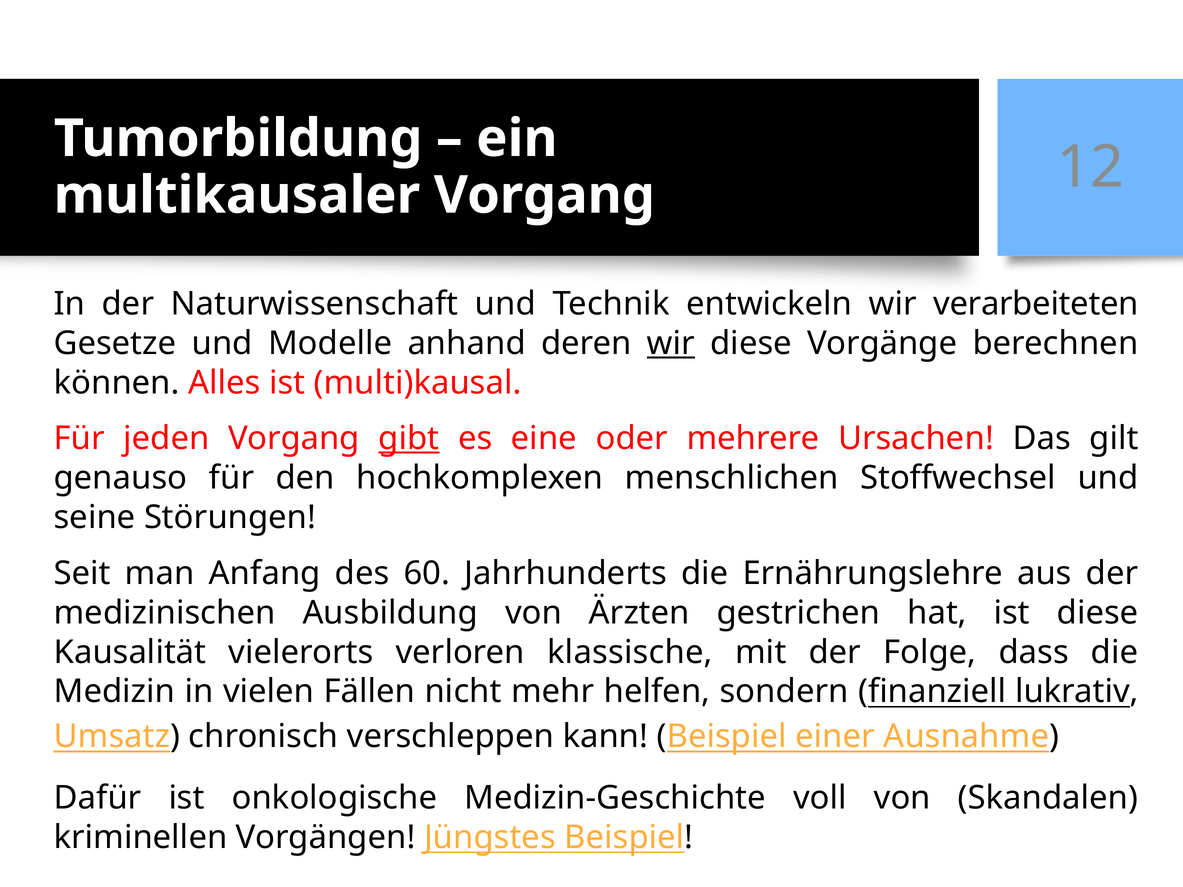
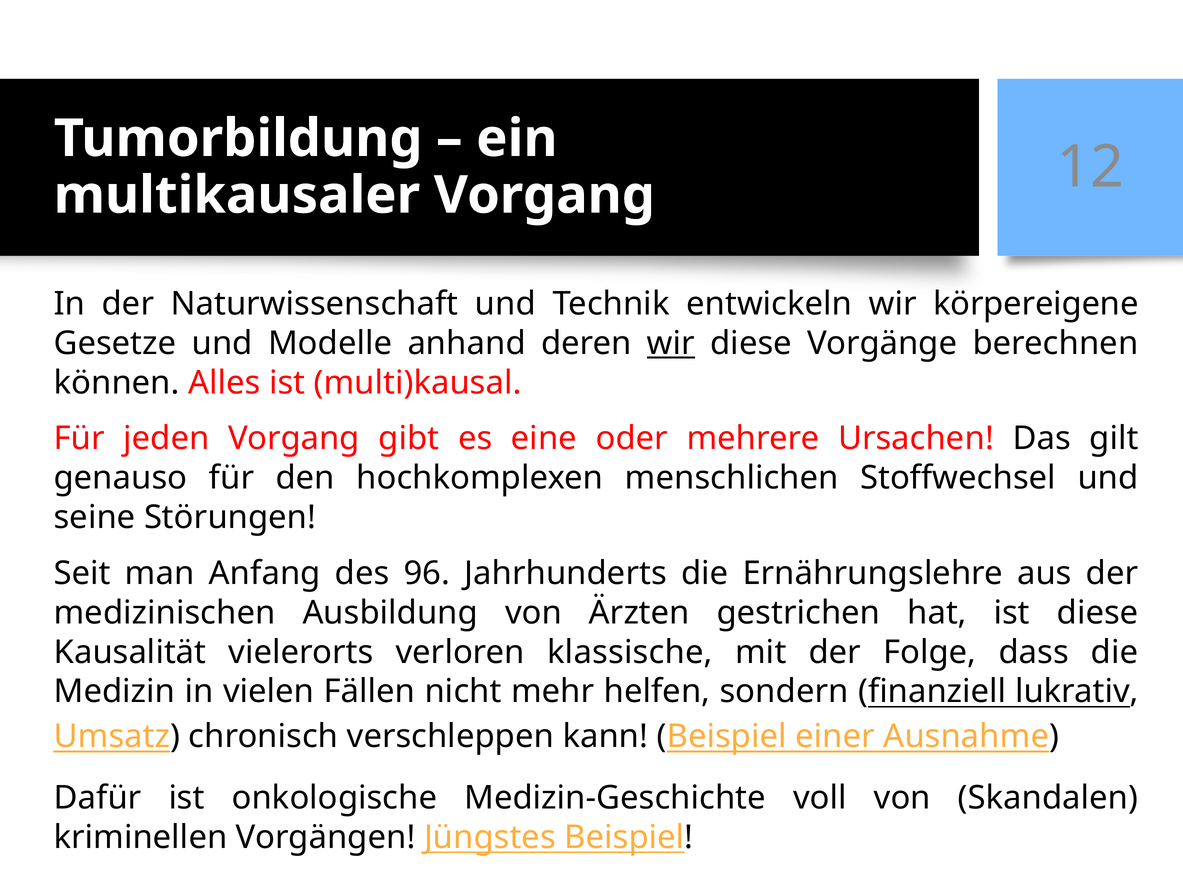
verarbeiteten: verarbeiteten -> körpereigene
gibt underline: present -> none
60: 60 -> 96
